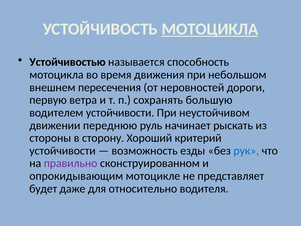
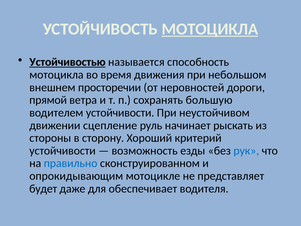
Устойчивостью underline: none -> present
пересечения: пересечения -> просторечии
первую: первую -> прямой
переднюю: переднюю -> сцепление
правильно colour: purple -> blue
относительно: относительно -> обеспечивает
